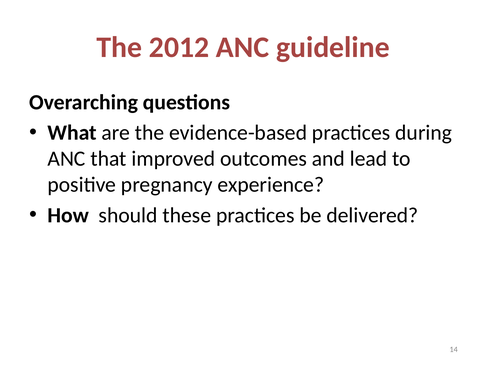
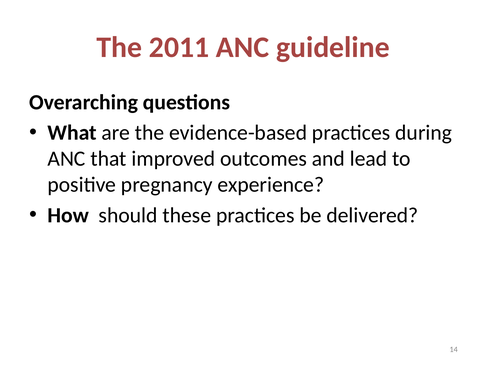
2012: 2012 -> 2011
